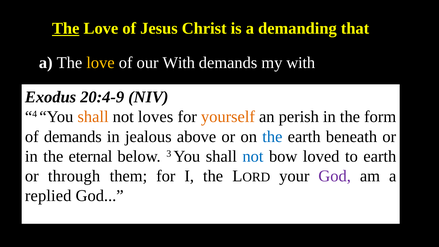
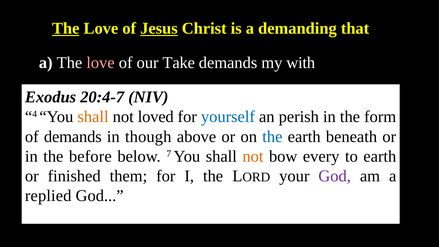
Jesus underline: none -> present
love at (101, 63) colour: yellow -> pink
our With: With -> Take
20:4-9: 20:4-9 -> 20:4-7
loves: loves -> loved
yourself colour: orange -> blue
jealous: jealous -> though
eternal: eternal -> before
3: 3 -> 7
not at (253, 156) colour: blue -> orange
loved: loved -> every
through: through -> finished
